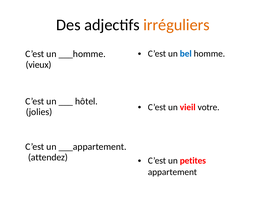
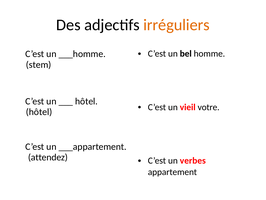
bel colour: blue -> black
vieux: vieux -> stem
jolies at (39, 112): jolies -> hôtel
petites: petites -> verbes
